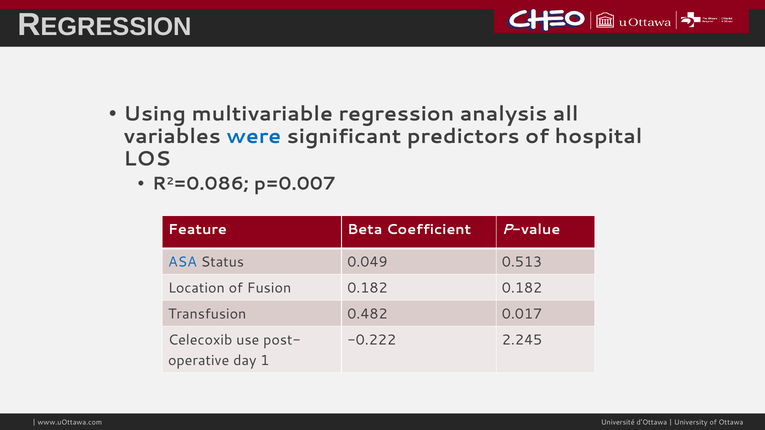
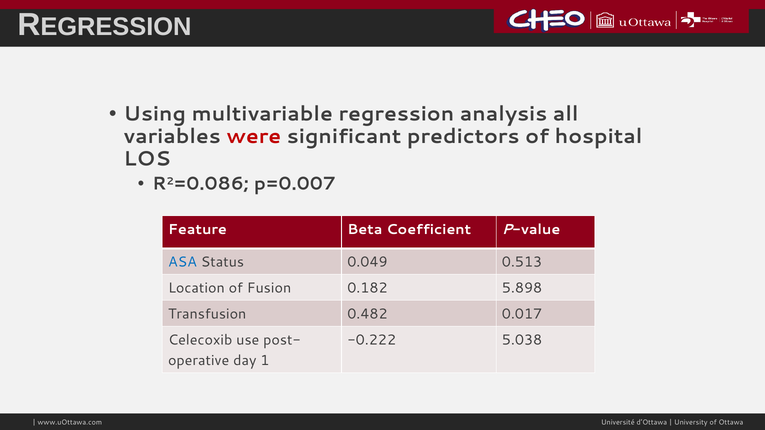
were colour: blue -> red
0.182 0.182: 0.182 -> 5.898
2.245: 2.245 -> 5.038
